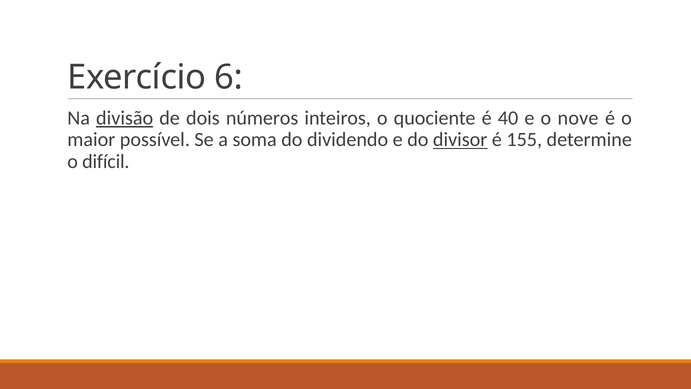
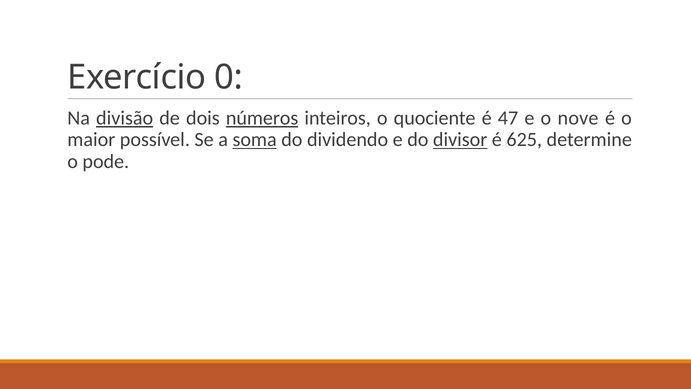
6: 6 -> 0
números underline: none -> present
40: 40 -> 47
soma underline: none -> present
155: 155 -> 625
difícil: difícil -> pode
